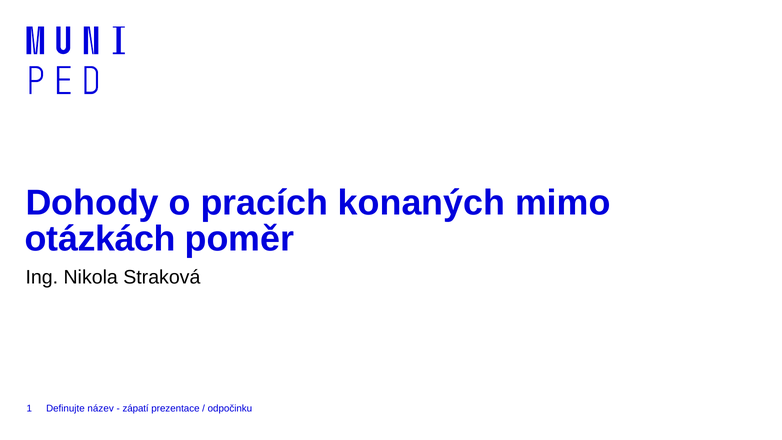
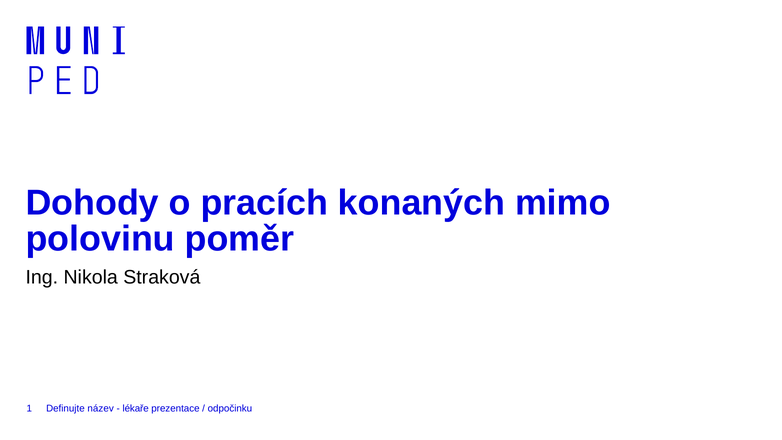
otázkách: otázkách -> polovinu
zápatí: zápatí -> lékaře
